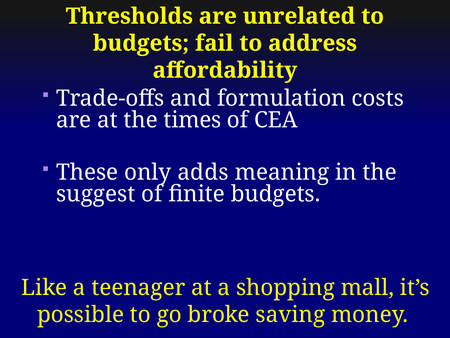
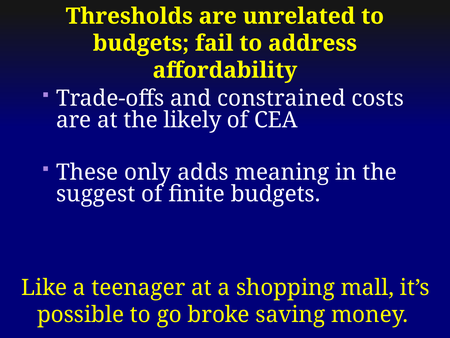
formulation: formulation -> constrained
times: times -> likely
